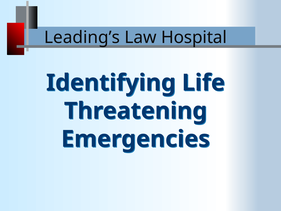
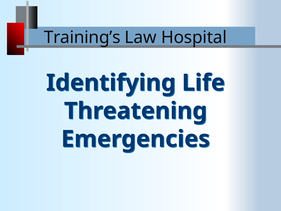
Leading’s: Leading’s -> Training’s
